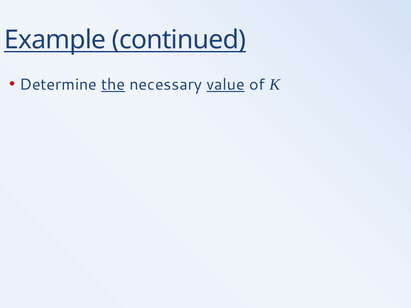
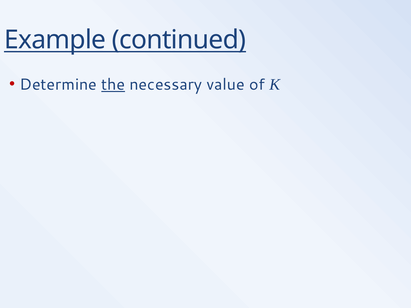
value underline: present -> none
